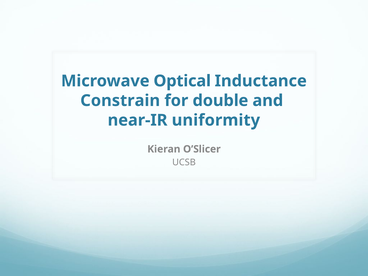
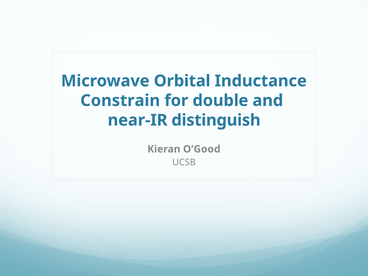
Optical: Optical -> Orbital
uniformity: uniformity -> distinguish
O’Slicer: O’Slicer -> O’Good
